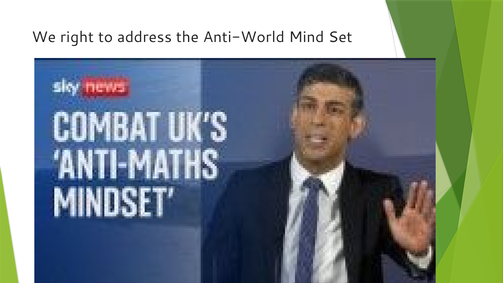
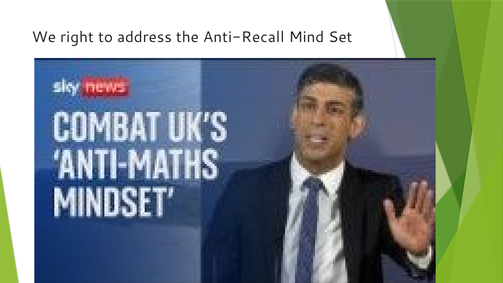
Anti-World: Anti-World -> Anti-Recall
